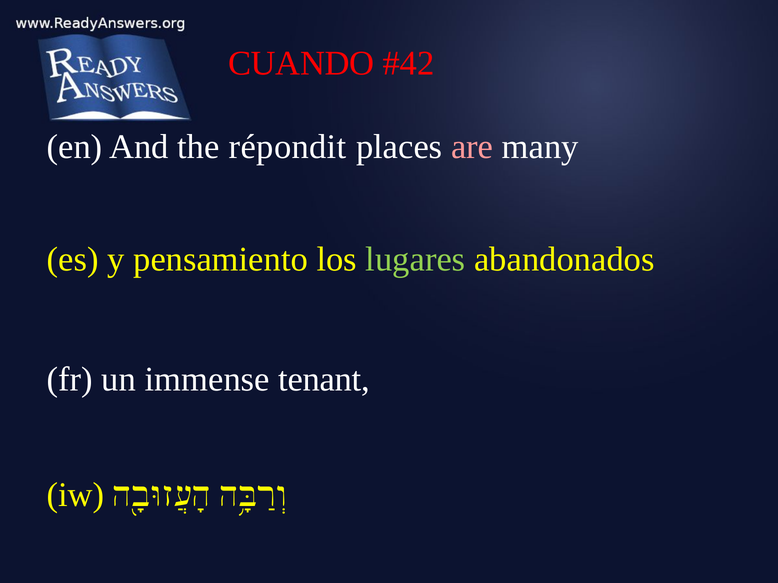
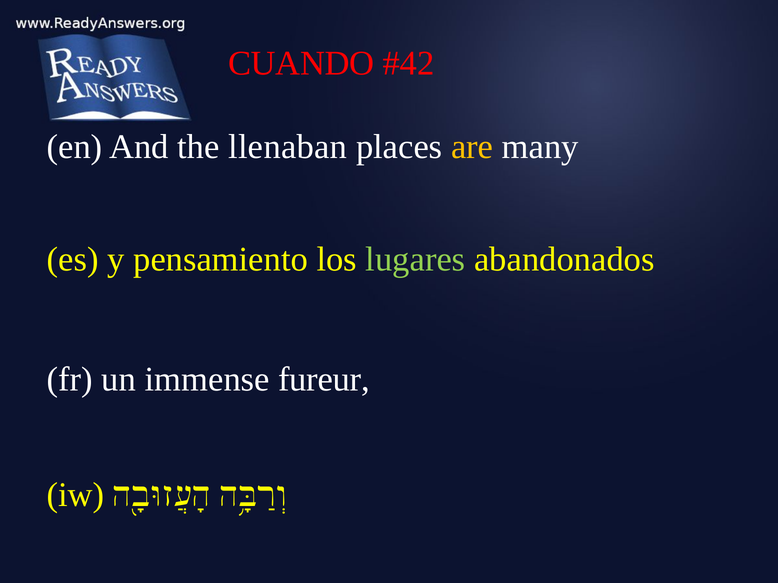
répondit: répondit -> llenaban
are colour: pink -> yellow
tenant: tenant -> fureur
